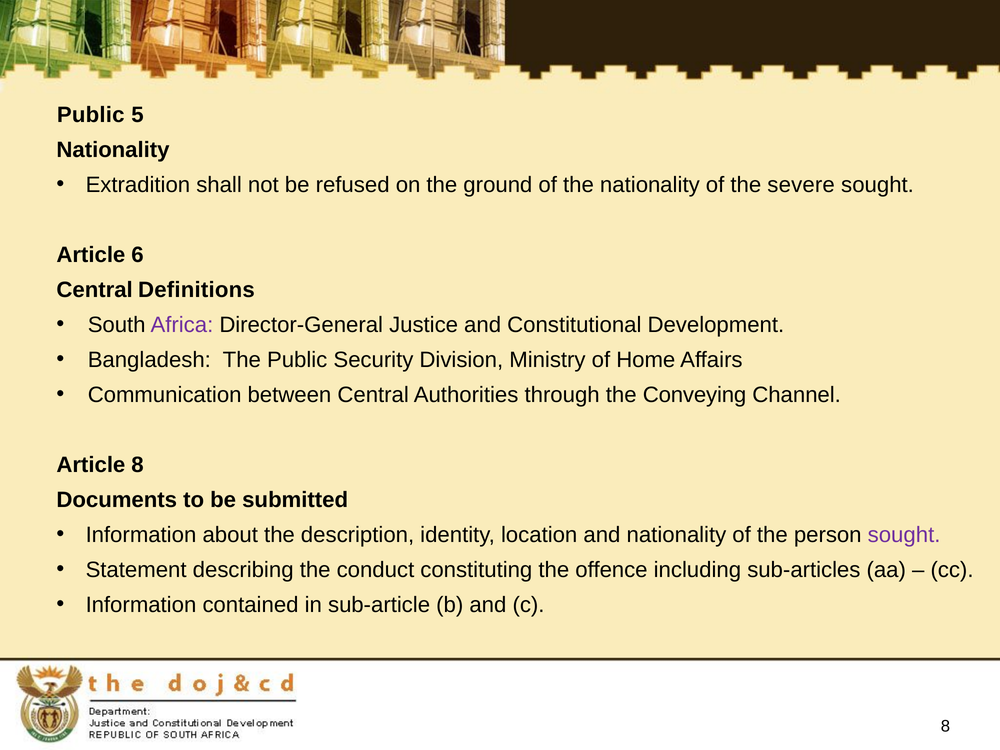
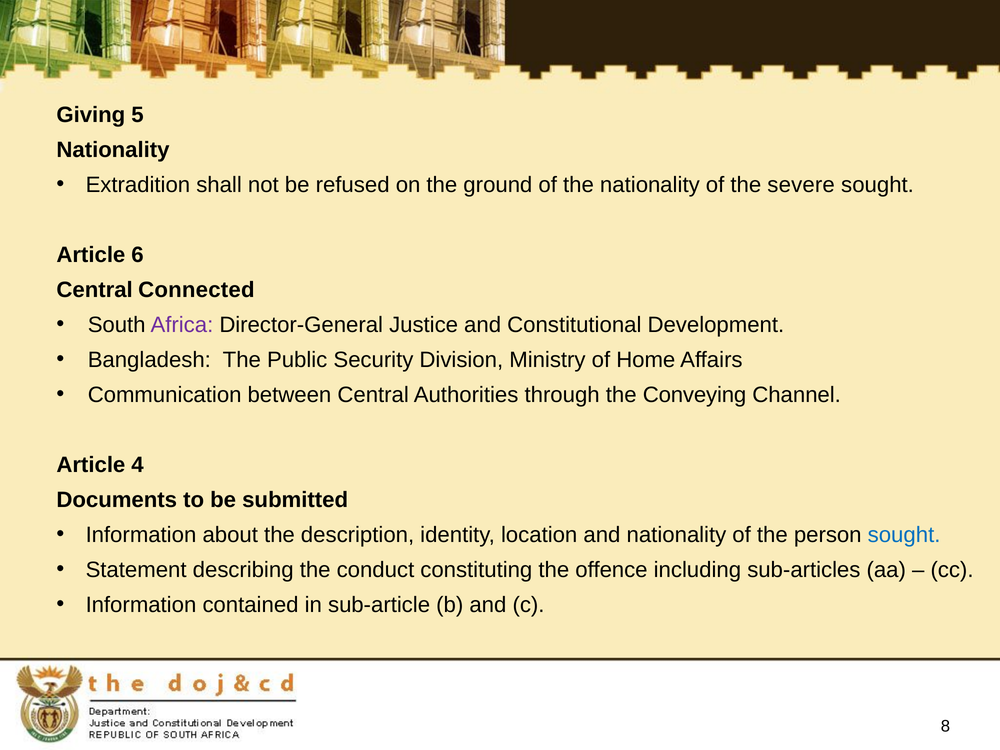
Public at (91, 115): Public -> Giving
Definitions: Definitions -> Connected
Article 8: 8 -> 4
sought at (904, 535) colour: purple -> blue
